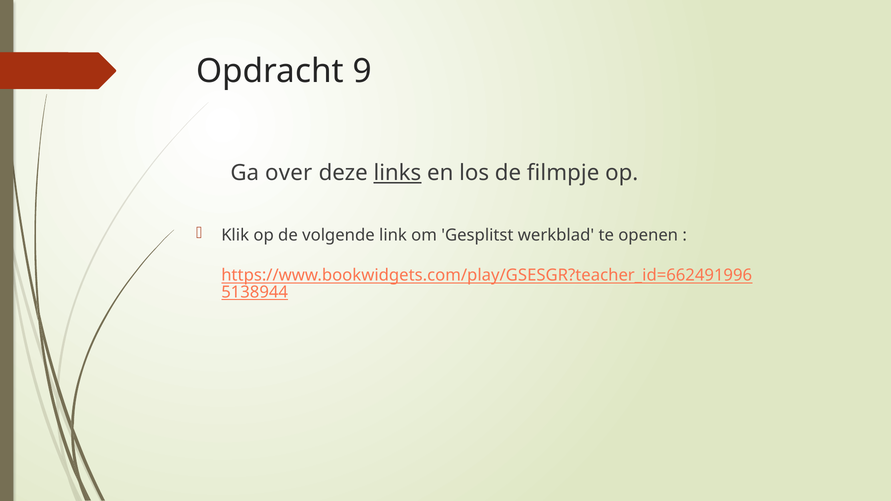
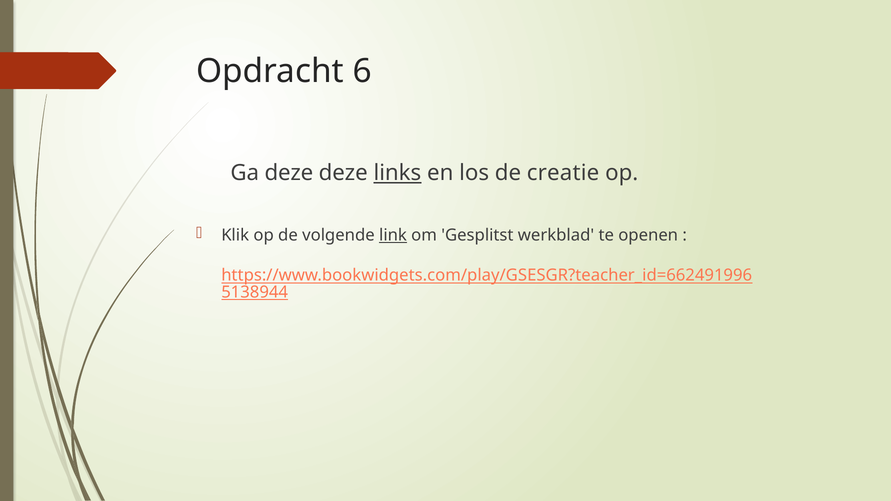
9: 9 -> 6
Ga over: over -> deze
filmpje: filmpje -> creatie
link underline: none -> present
